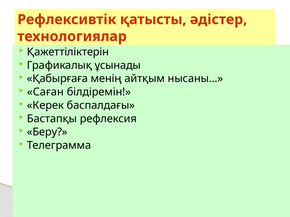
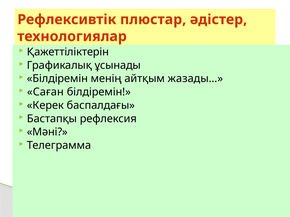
қатысты: қатысты -> плюстар
Қабырғаға at (57, 79): Қабырғаға -> Білдіремін
нысаны…: нысаны… -> жазады…
Беру: Беру -> Мәні
